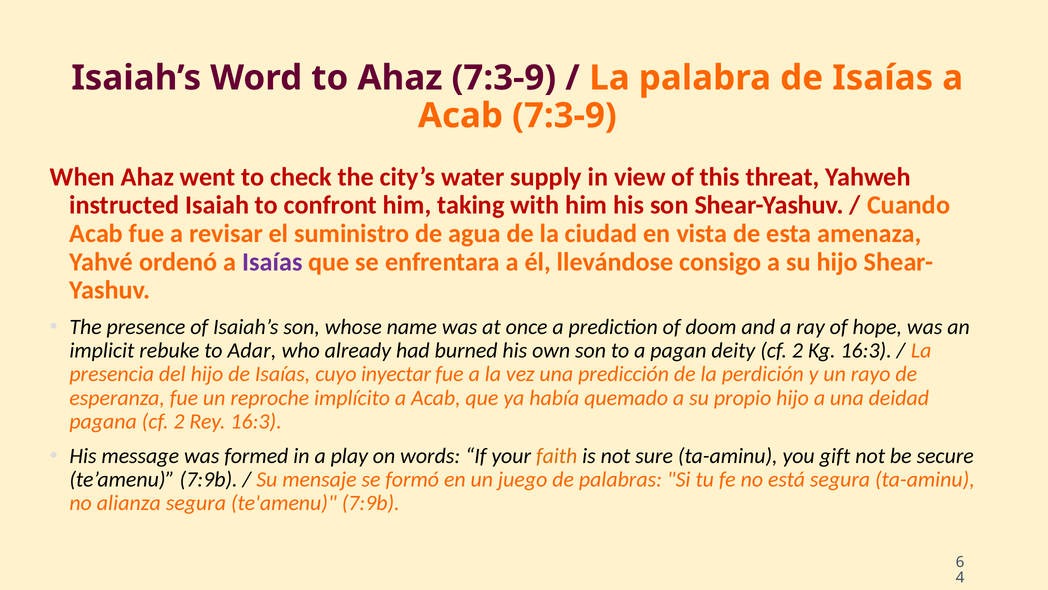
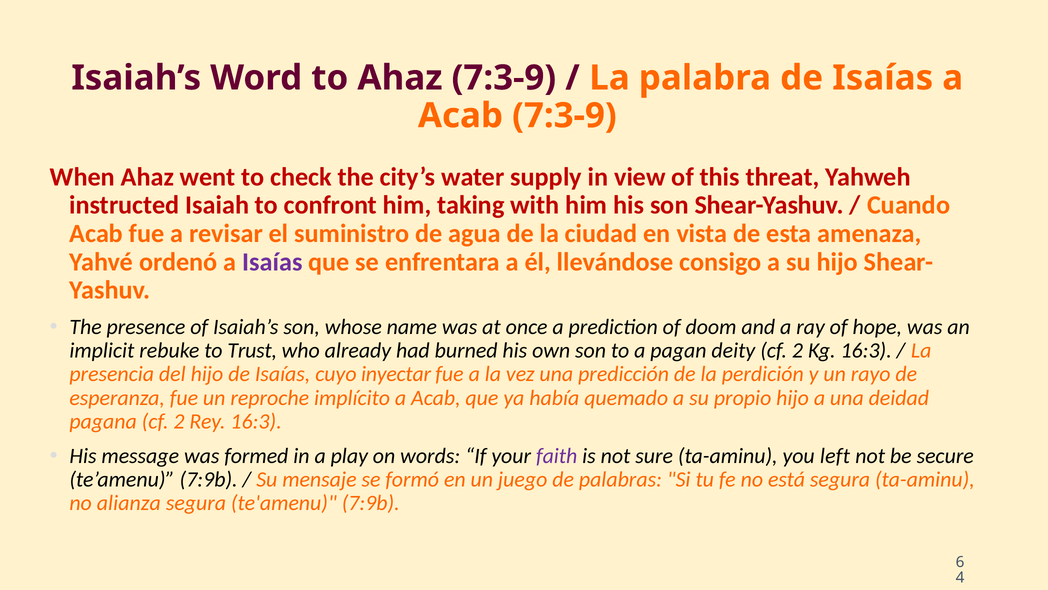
Adar: Adar -> Trust
faith colour: orange -> purple
gift: gift -> left
